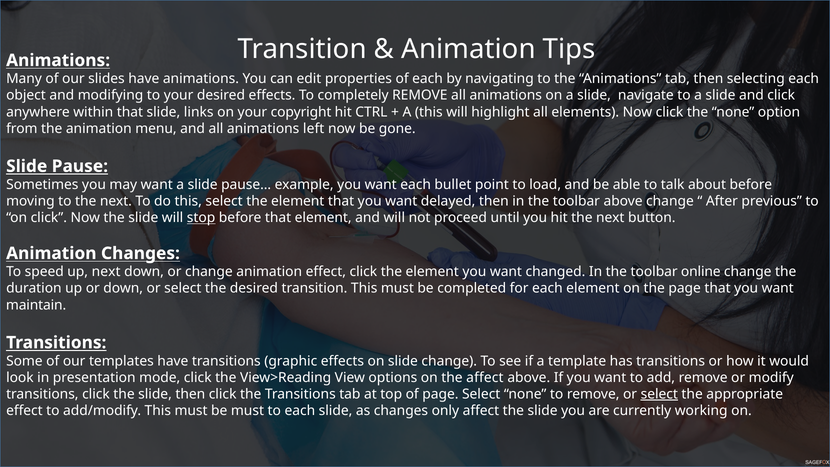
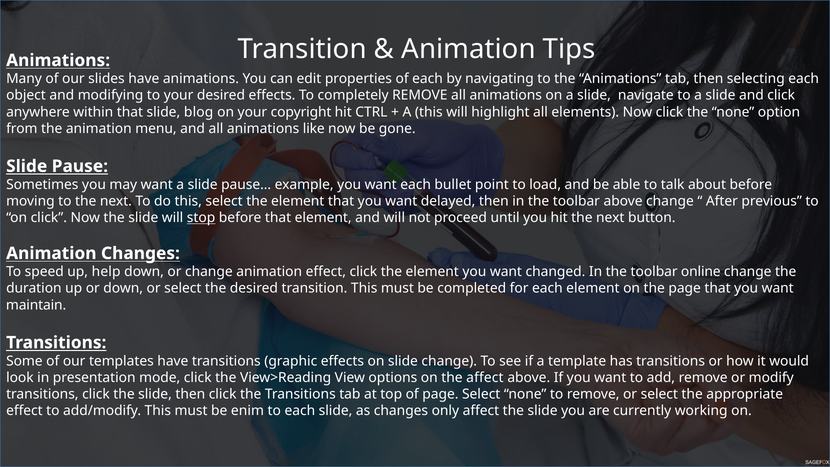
links: links -> blog
left: left -> like
up next: next -> help
select at (659, 394) underline: present -> none
be must: must -> enim
